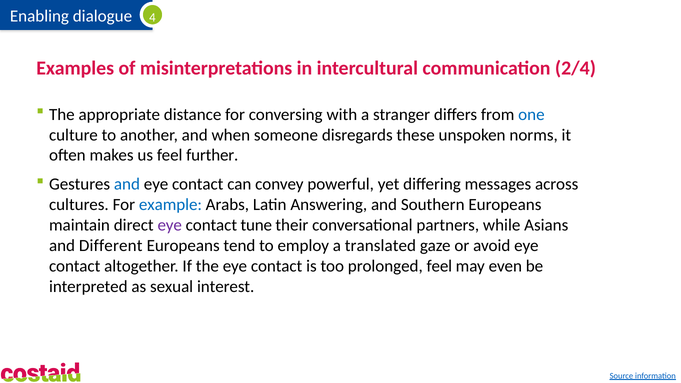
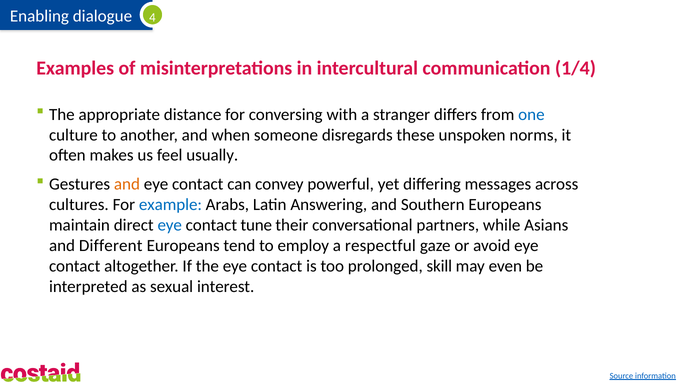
2/4: 2/4 -> 1/4
further: further -> usually
and at (127, 184) colour: blue -> orange
eye at (170, 225) colour: purple -> blue
translated: translated -> respectful
prolonged feel: feel -> skill
